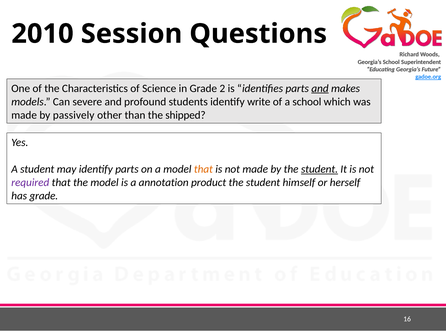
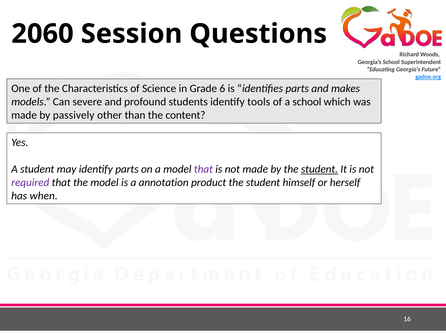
2010: 2010 -> 2060
2: 2 -> 6
and at (320, 88) underline: present -> none
write: write -> tools
shipped: shipped -> content
that at (203, 169) colour: orange -> purple
has grade: grade -> when
